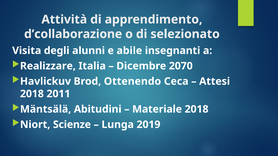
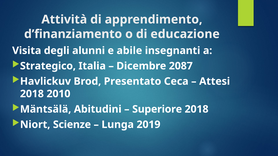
d’collaborazione: d’collaborazione -> d’finanziamento
selezionato: selezionato -> educazione
Realizzare: Realizzare -> Strategico
2070: 2070 -> 2087
Ottenendo: Ottenendo -> Presentato
2011: 2011 -> 2010
Materiale: Materiale -> Superiore
